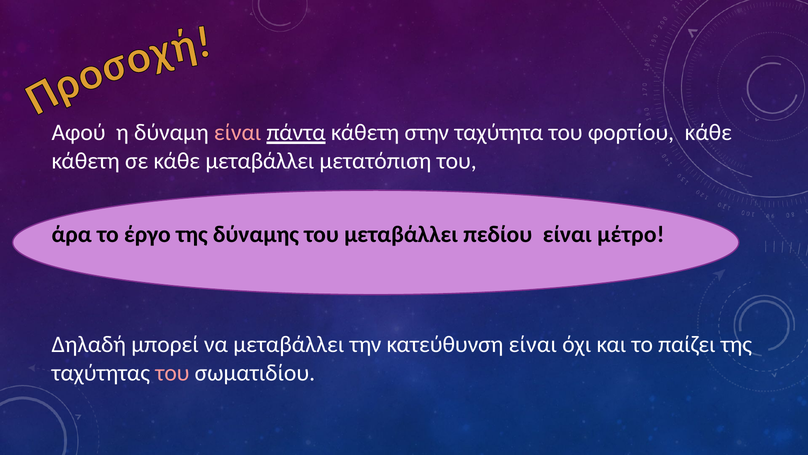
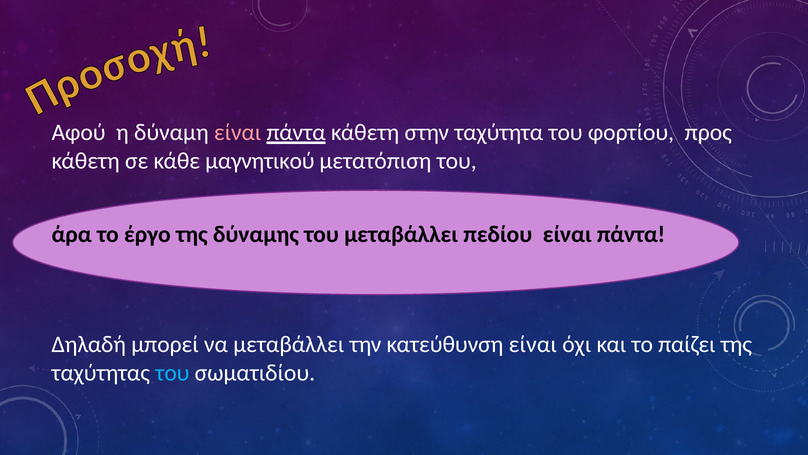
φορτίου κάθε: κάθε -> προς
κάθε μεταβάλλει: μεταβάλλει -> μαγνητικού
πεδίου είναι μέτρο: μέτρο -> πάντα
του at (172, 373) colour: pink -> light blue
